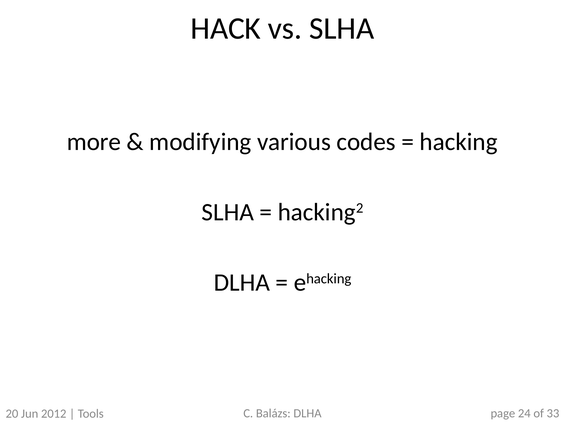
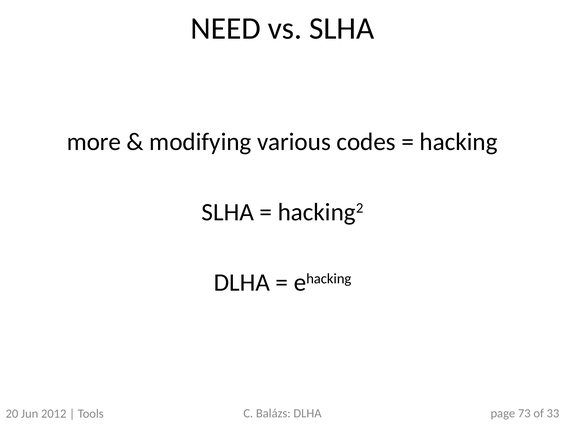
HACK: HACK -> NEED
24: 24 -> 73
